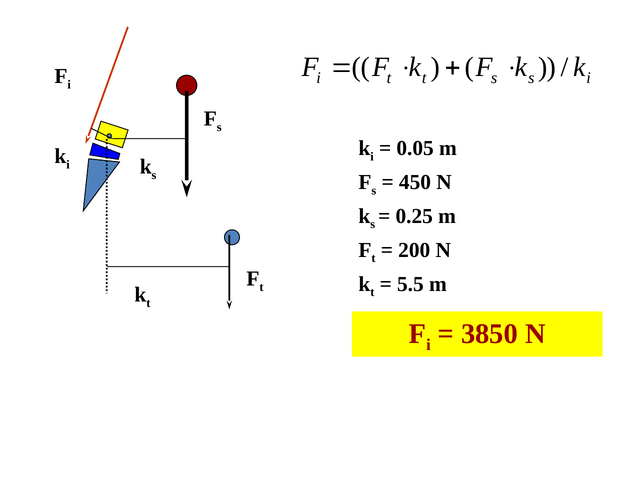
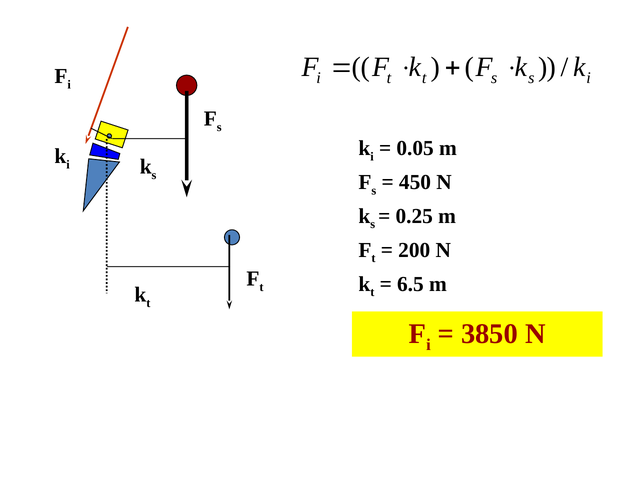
5.5: 5.5 -> 6.5
